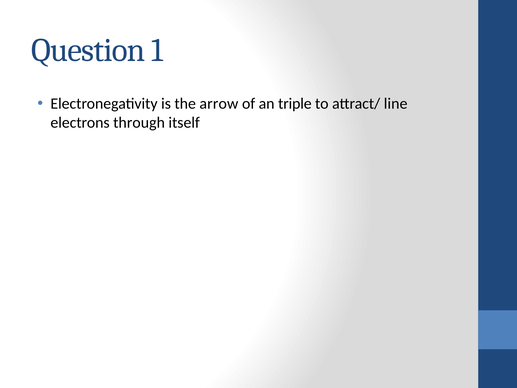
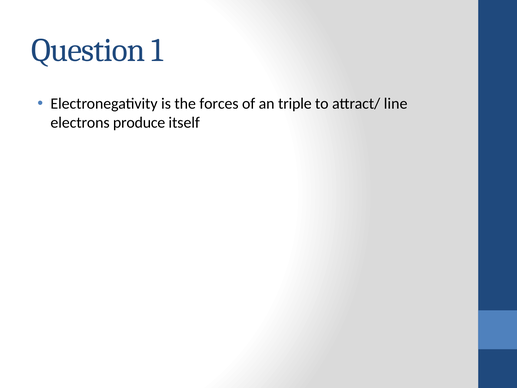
arrow: arrow -> forces
through: through -> produce
